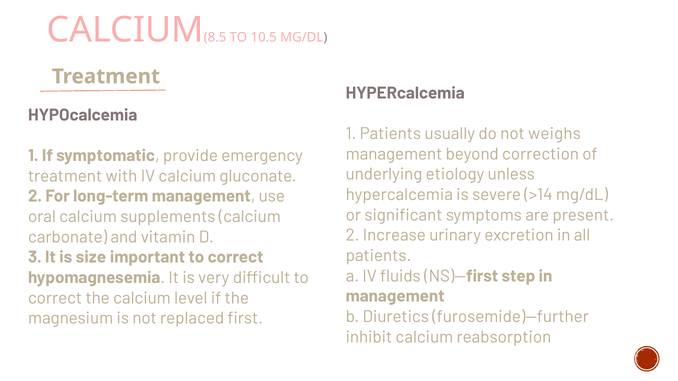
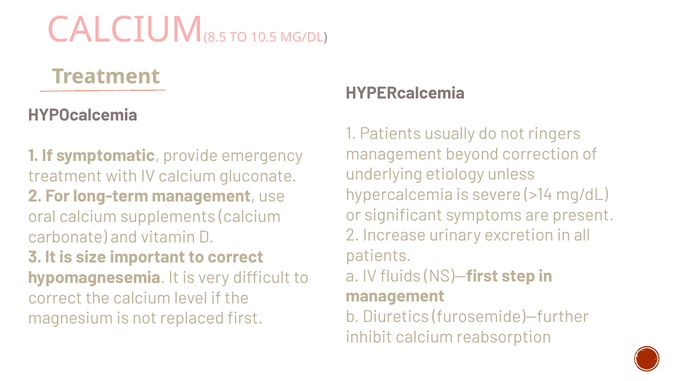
weighs: weighs -> ringers
